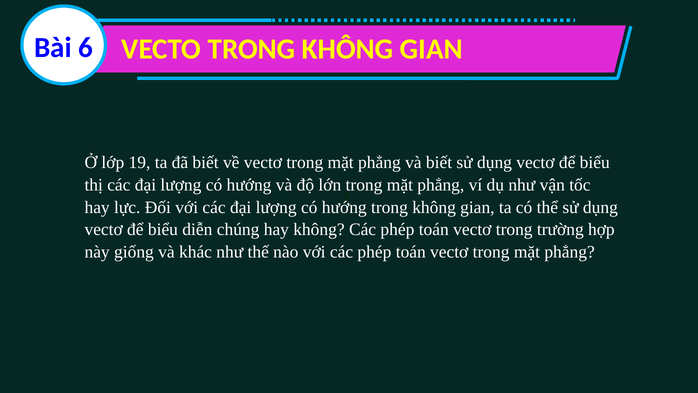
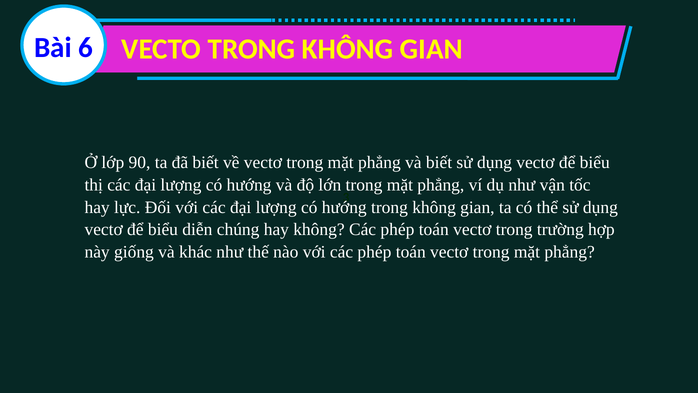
19: 19 -> 90
